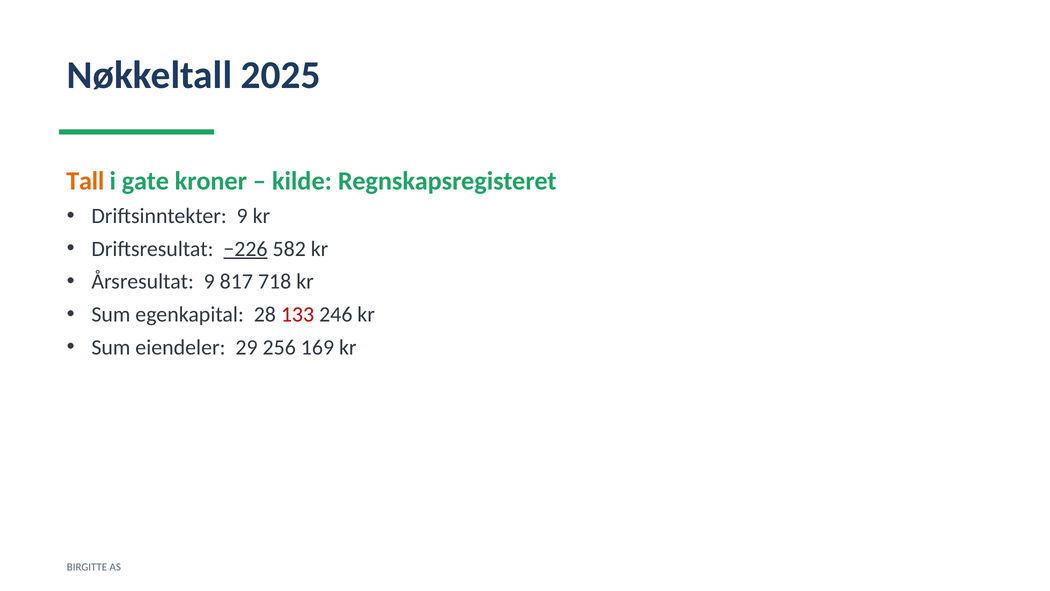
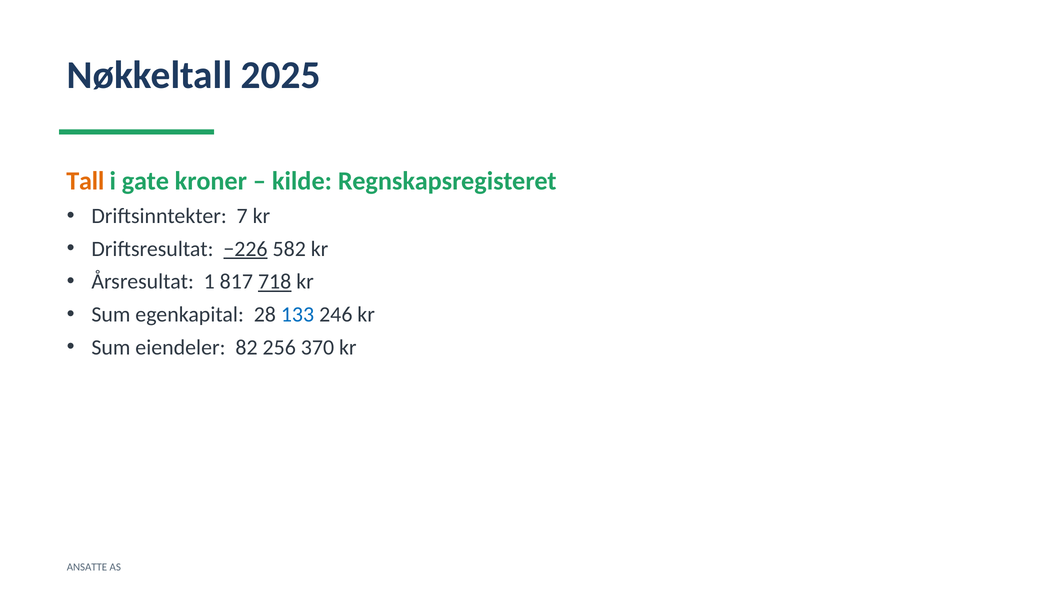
Driftsinntekter 9: 9 -> 7
Årsresultat 9: 9 -> 1
718 underline: none -> present
133 colour: red -> blue
29: 29 -> 82
169: 169 -> 370
BIRGITTE: BIRGITTE -> ANSATTE
